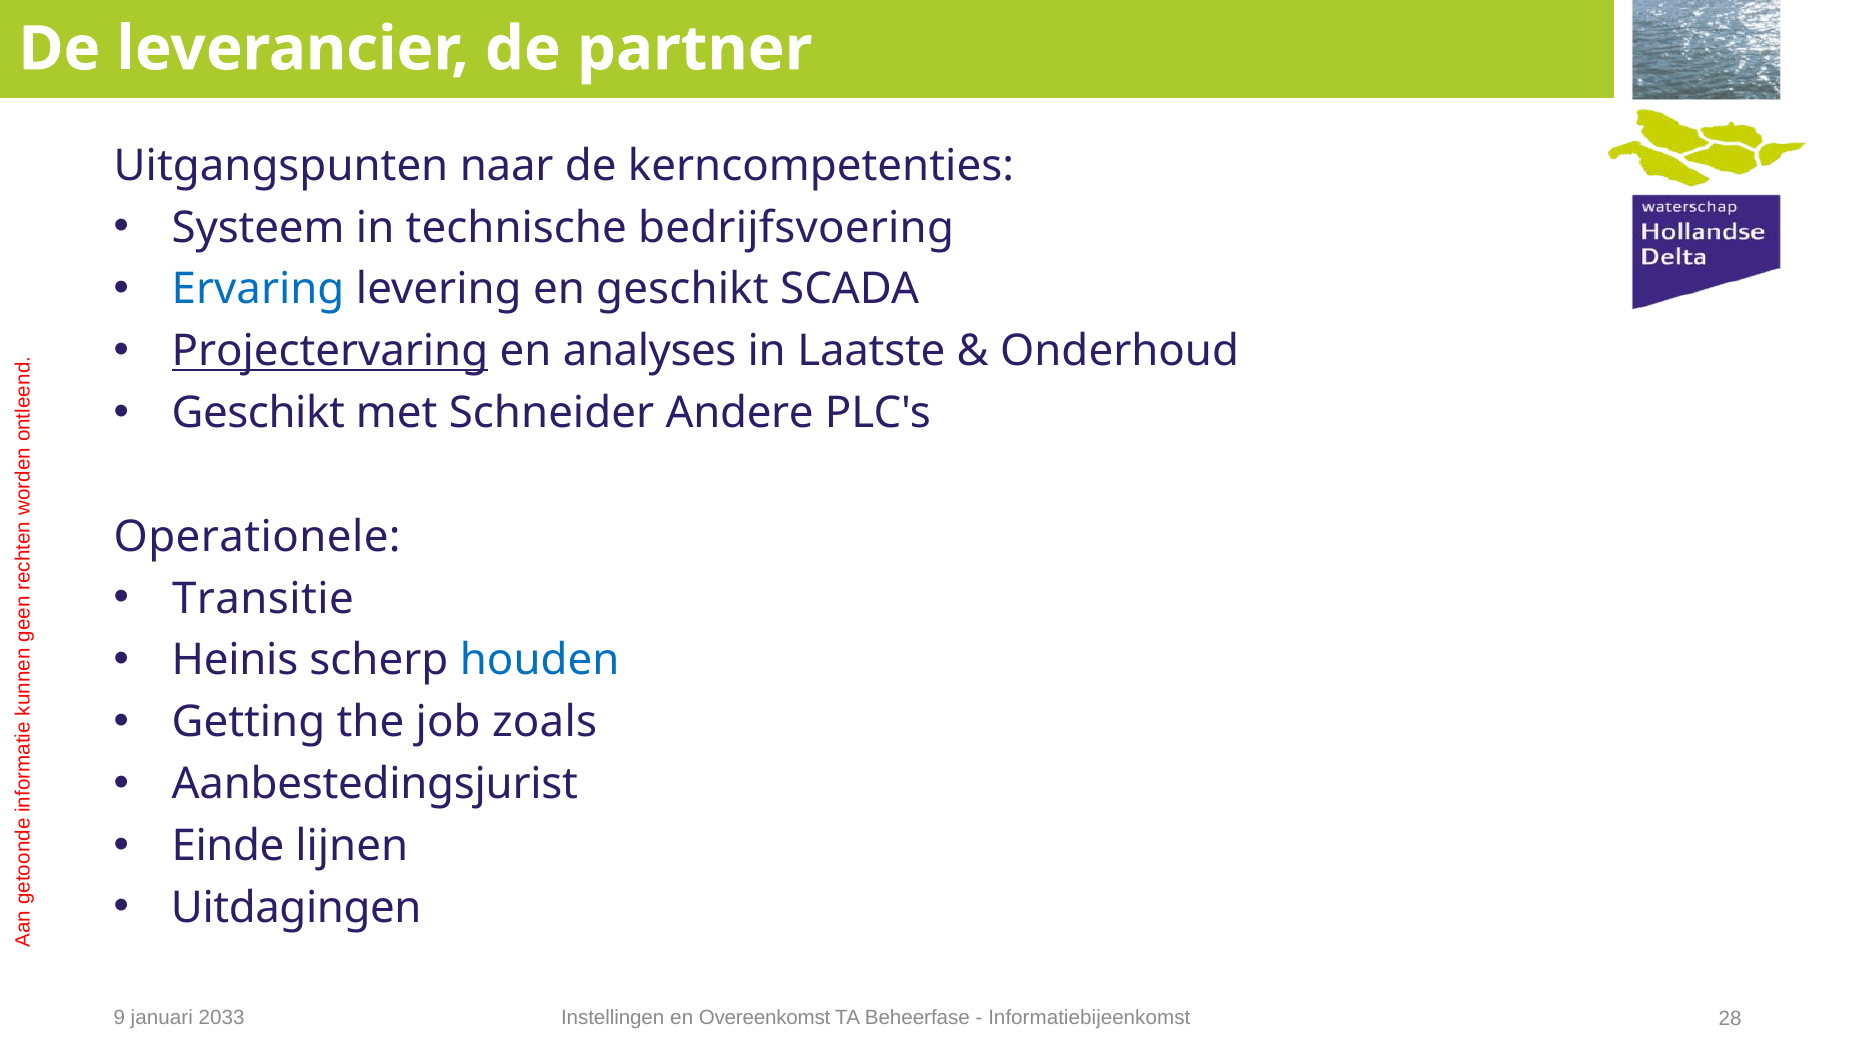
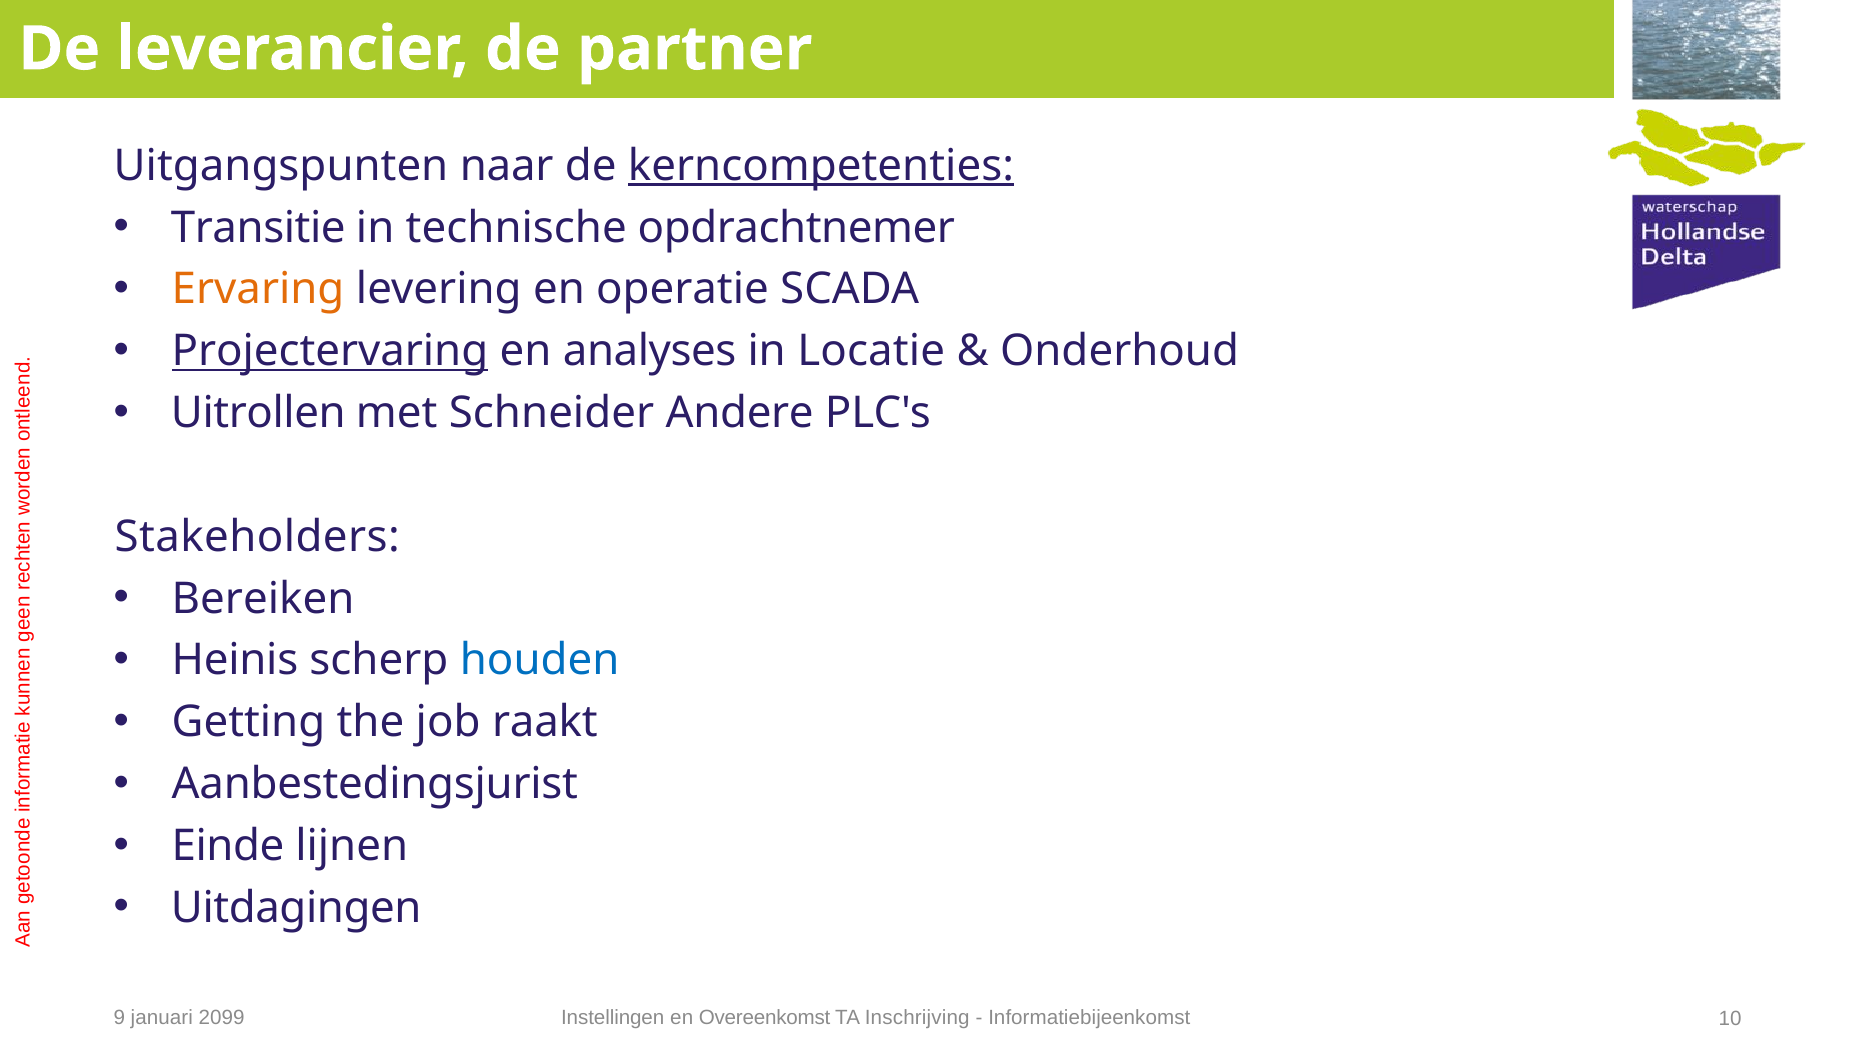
kerncompetenties underline: none -> present
Systeem: Systeem -> Transitie
bedrijfsvoering: bedrijfsvoering -> opdrachtnemer
Ervaring colour: blue -> orange
en geschikt: geschikt -> operatie
Laatste: Laatste -> Locatie
Geschikt at (258, 413): Geschikt -> Uitrollen
Operationele: Operationele -> Stakeholders
Transitie: Transitie -> Bereiken
zoals: zoals -> raakt
2033: 2033 -> 2099
Beheerfase: Beheerfase -> Inschrijving
28: 28 -> 10
